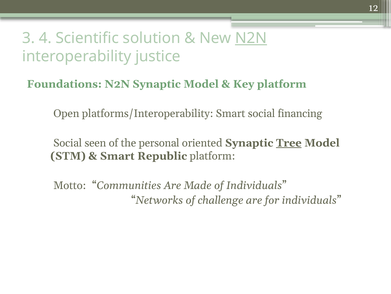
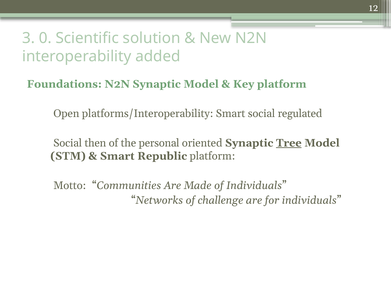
4: 4 -> 0
N2N at (251, 38) underline: present -> none
justice: justice -> added
financing: financing -> regulated
seen: seen -> then
